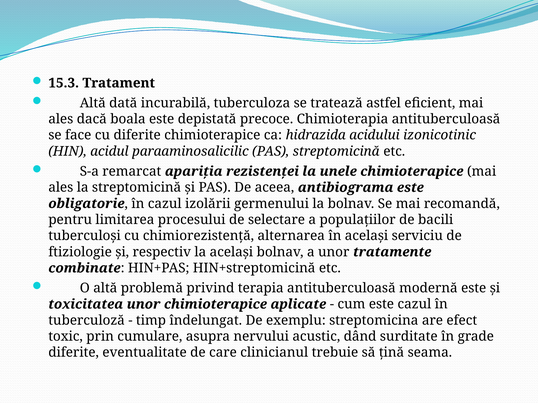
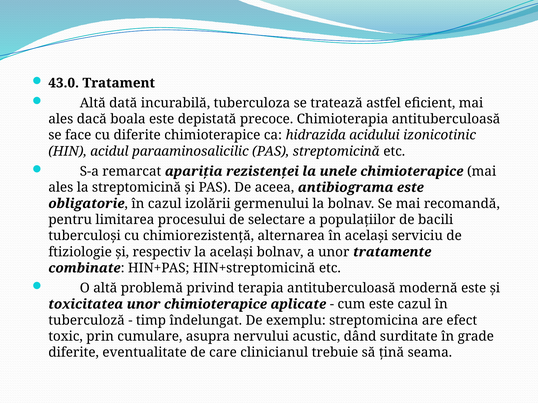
15.3: 15.3 -> 43.0
